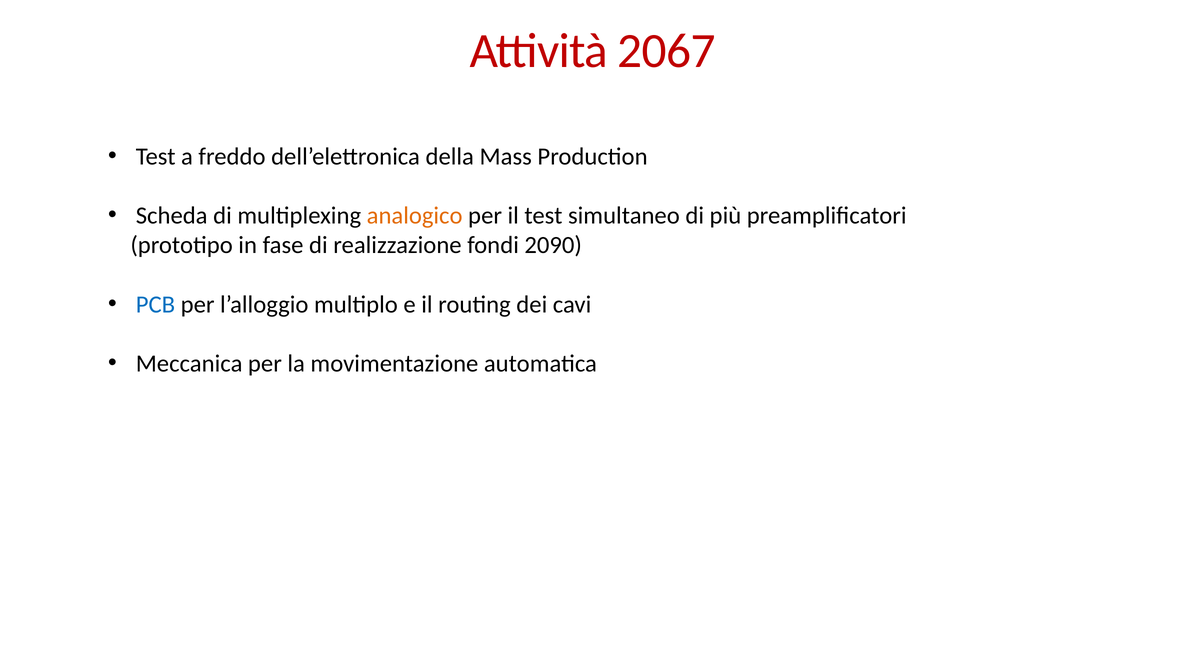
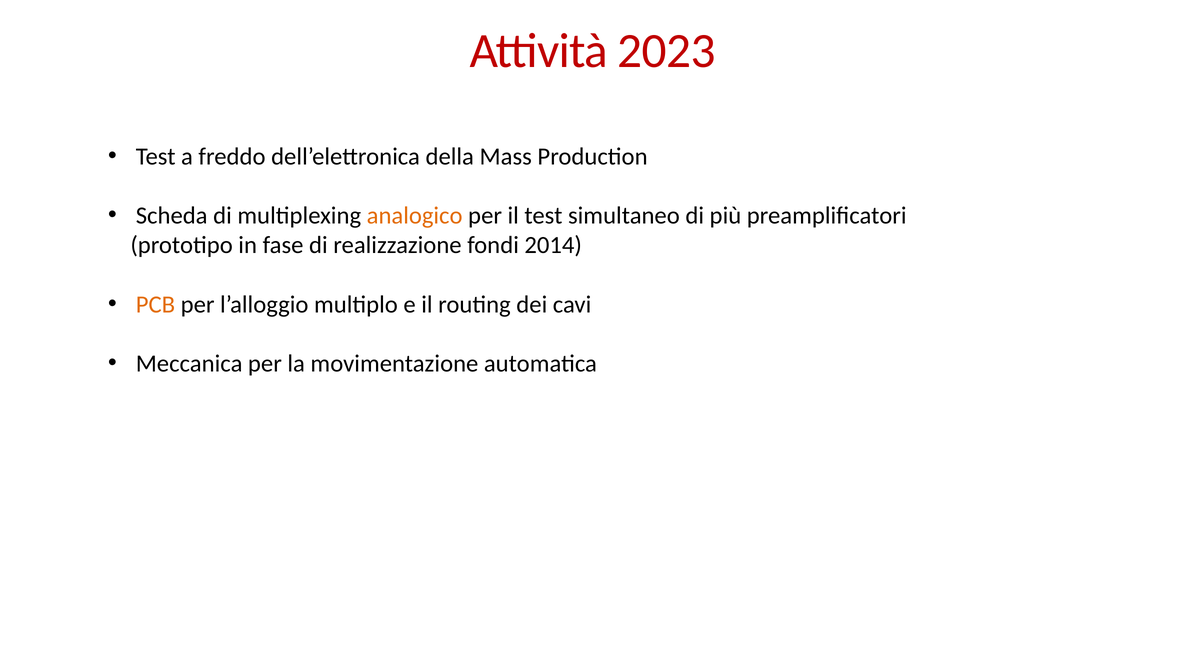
2067: 2067 -> 2023
2090: 2090 -> 2014
PCB colour: blue -> orange
